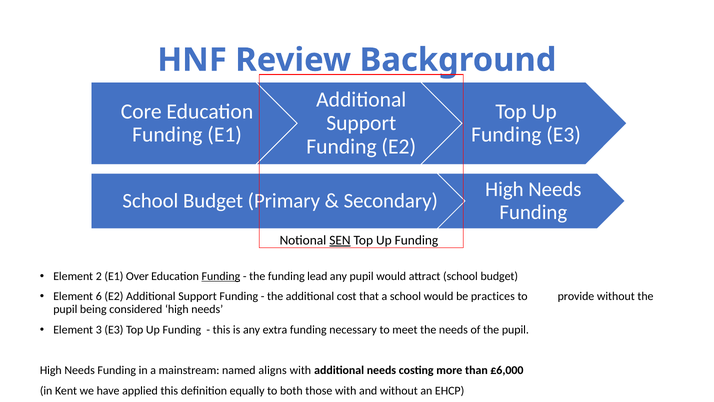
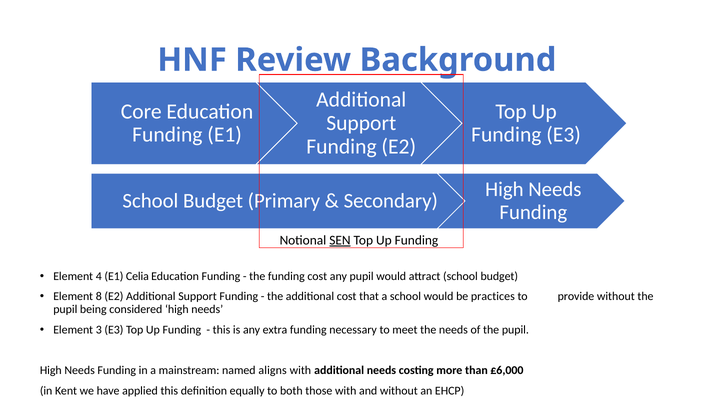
2: 2 -> 4
Over: Over -> Celia
Funding at (221, 276) underline: present -> none
funding lead: lead -> cost
6: 6 -> 8
